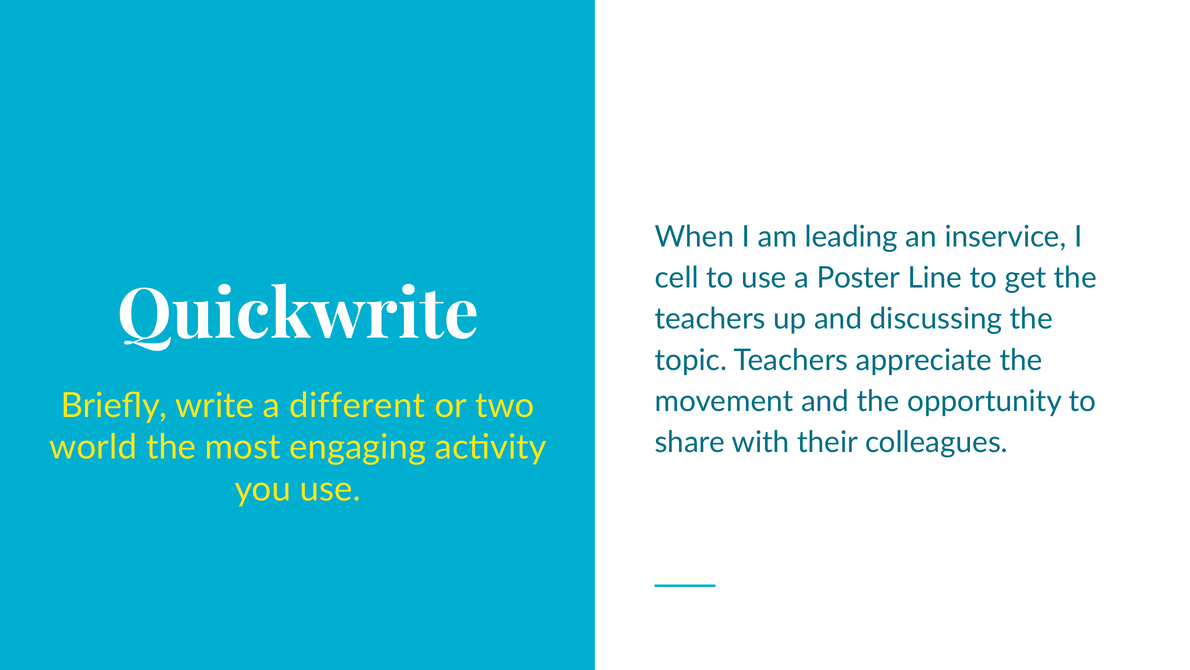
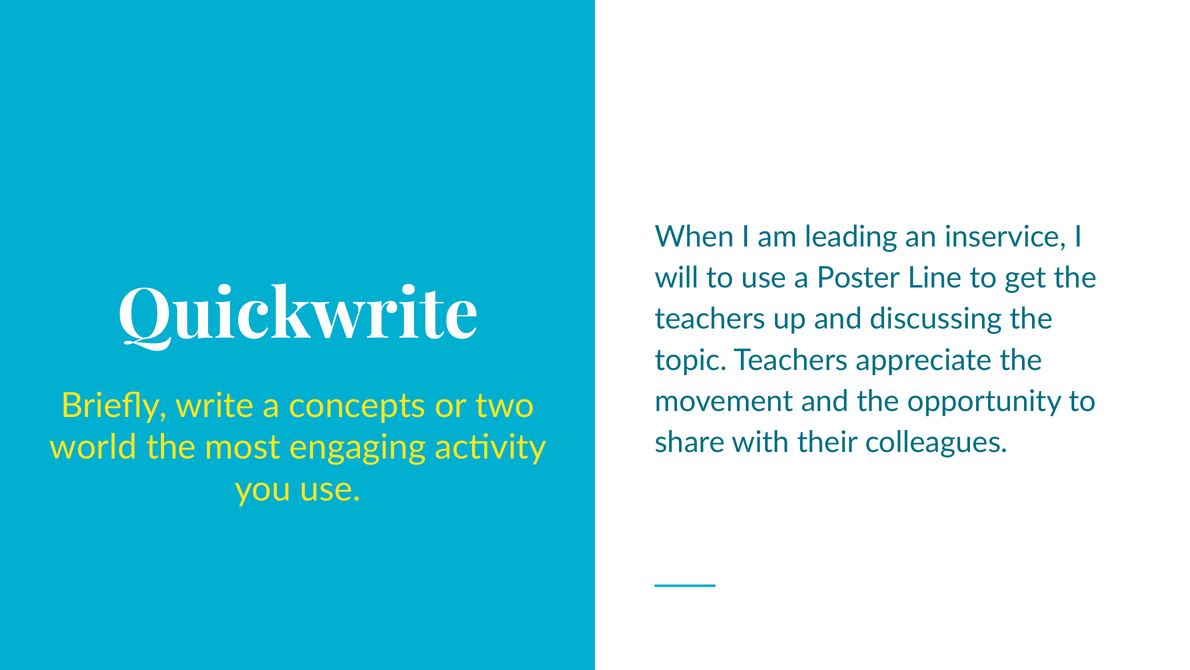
cell: cell -> will
different: different -> concepts
